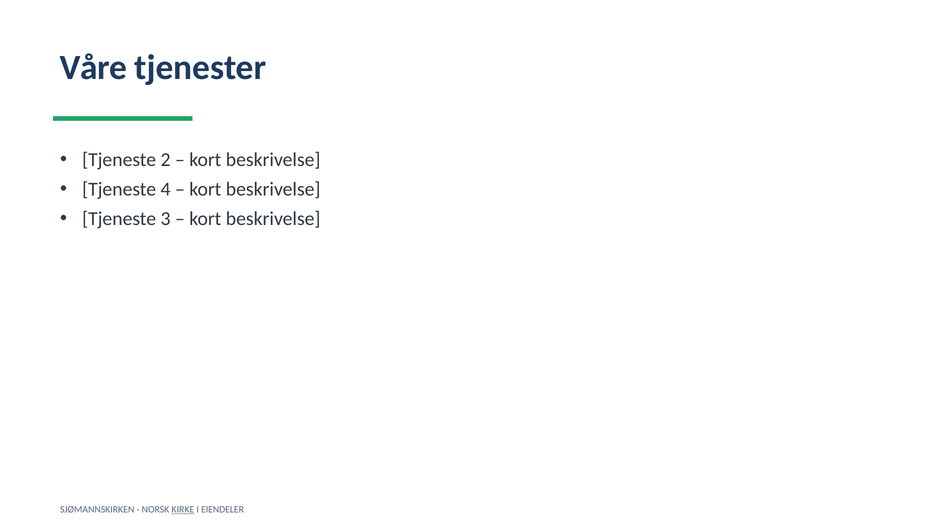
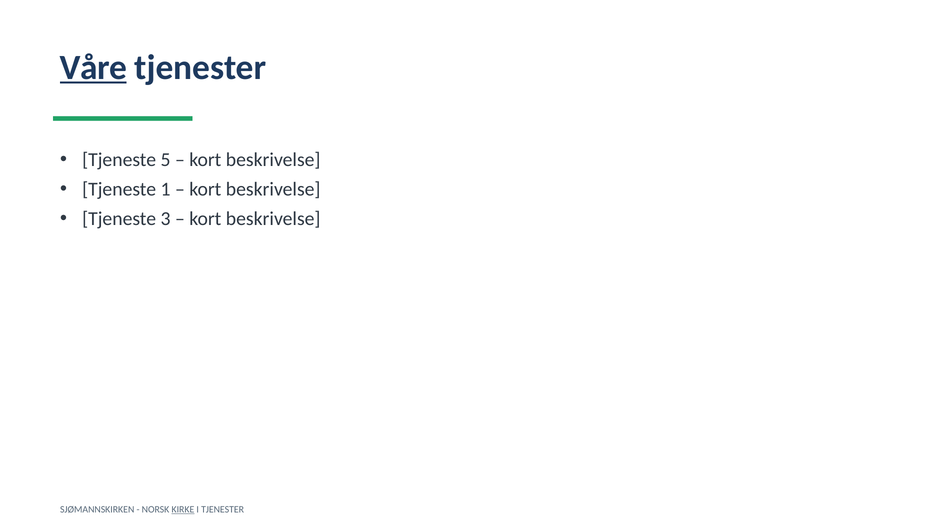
Våre underline: none -> present
2: 2 -> 5
4: 4 -> 1
I EIENDELER: EIENDELER -> TJENESTER
